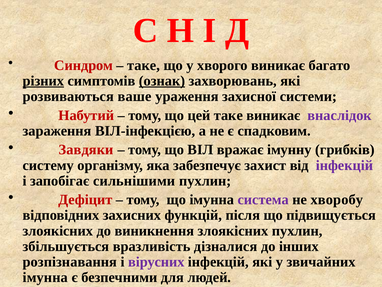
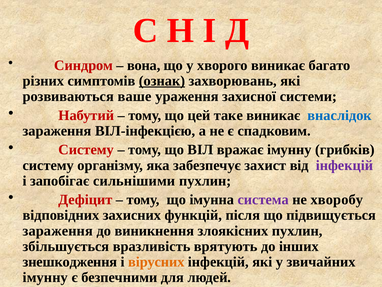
таке at (144, 65): таке -> вона
різних underline: present -> none
внаслідок colour: purple -> blue
Завдяки at (86, 149): Завдяки -> Систему
злоякісних at (58, 230): злоякісних -> зараження
дізналися: дізналися -> врятують
розпізнавання: розпізнавання -> знешкодження
вірусних colour: purple -> orange
імунна at (45, 277): імунна -> імунну
